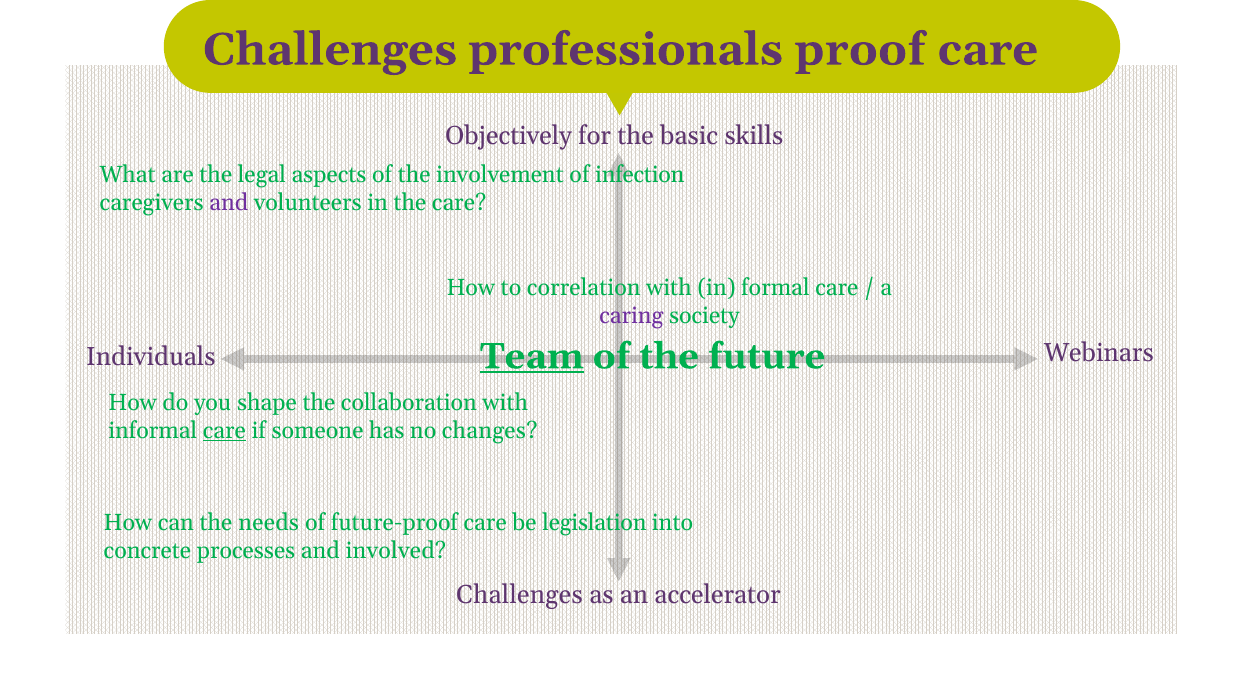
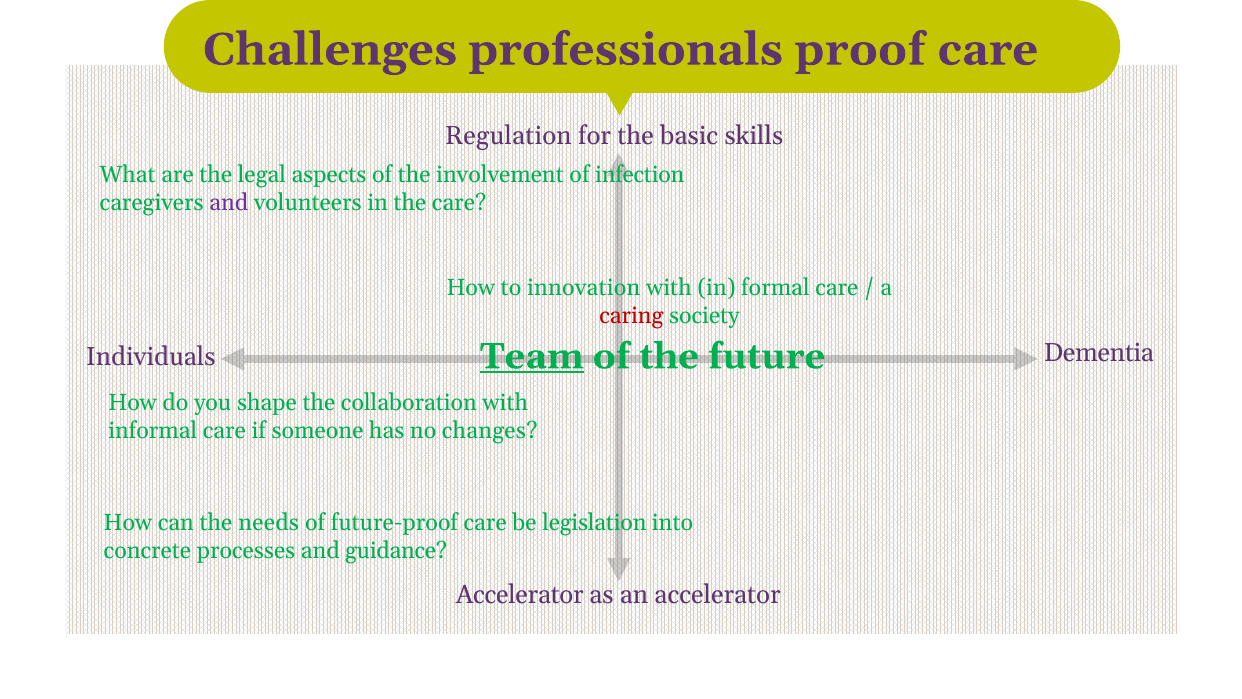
Objectively: Objectively -> Regulation
correlation: correlation -> innovation
caring colour: purple -> red
Webinars: Webinars -> Dementia
care at (224, 430) underline: present -> none
involved: involved -> guidance
Challenges at (520, 595): Challenges -> Accelerator
